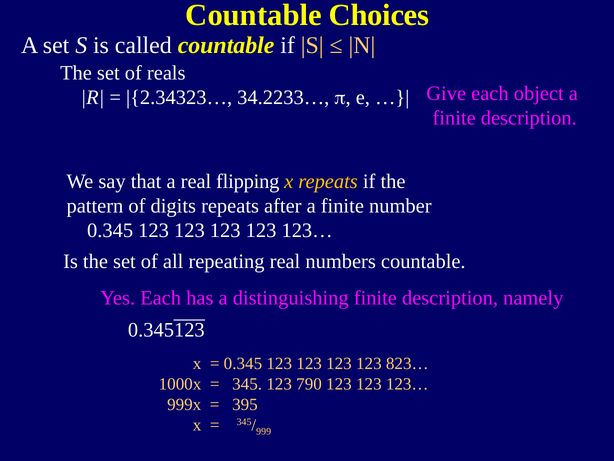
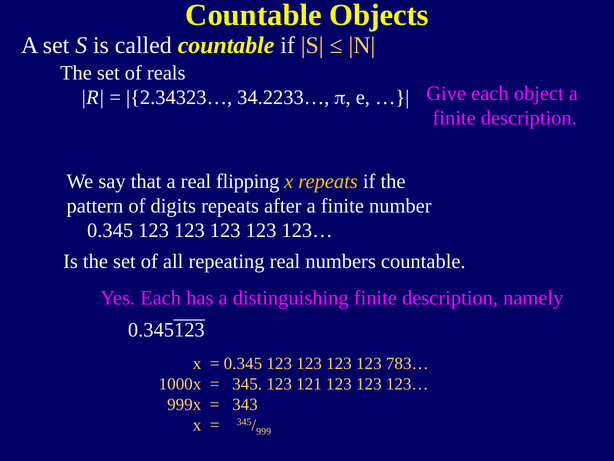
Choices: Choices -> Objects
823…: 823… -> 783…
790: 790 -> 121
395: 395 -> 343
